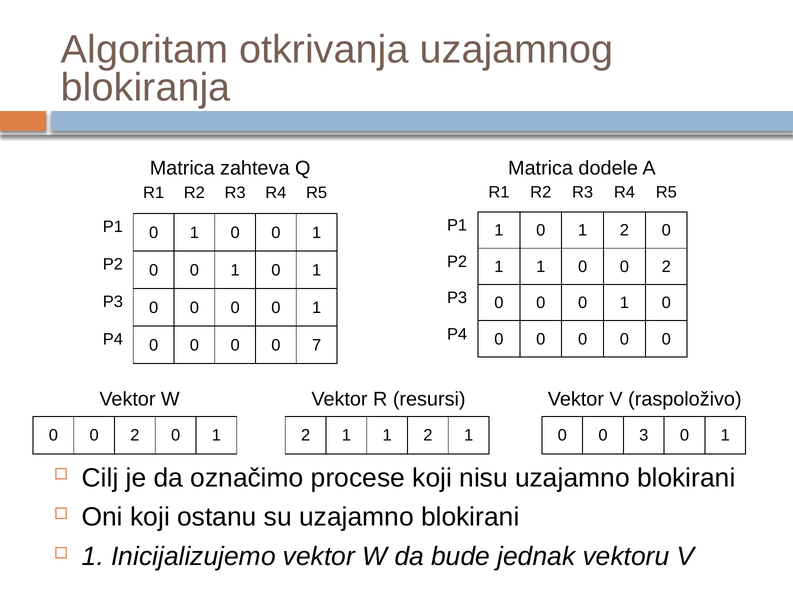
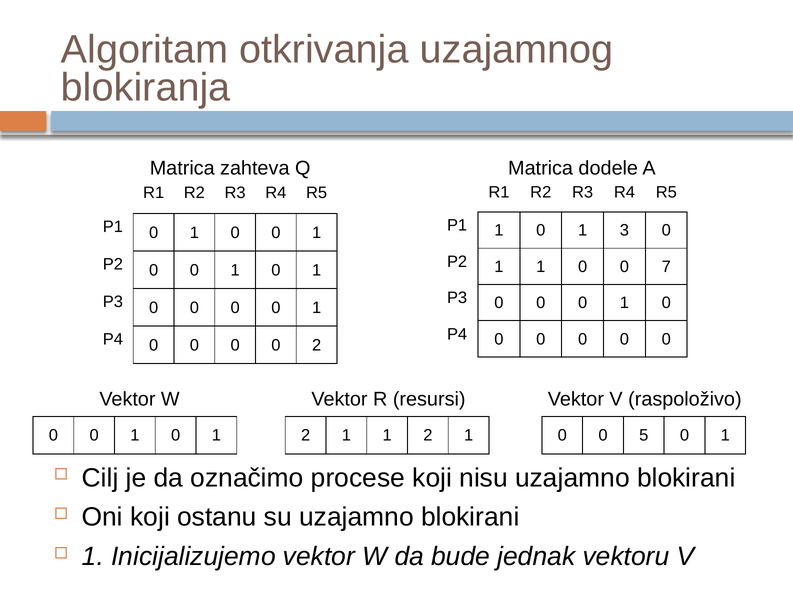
1 0 1 2: 2 -> 3
1 0 0 2: 2 -> 7
0 7: 7 -> 2
2 at (135, 435): 2 -> 1
3: 3 -> 5
